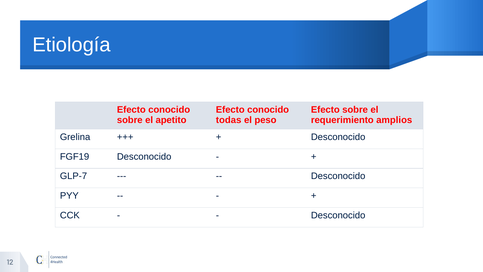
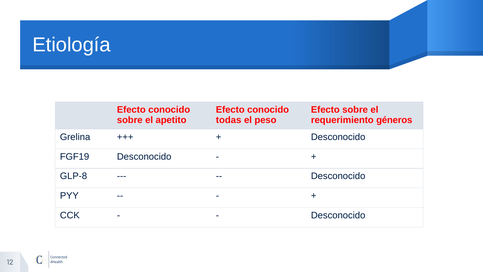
amplios: amplios -> géneros
GLP-7: GLP-7 -> GLP-8
